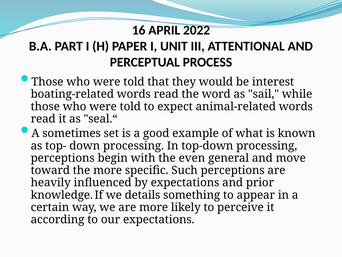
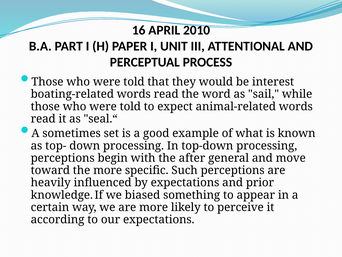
2022: 2022 -> 2010
even: even -> after
details: details -> biased
